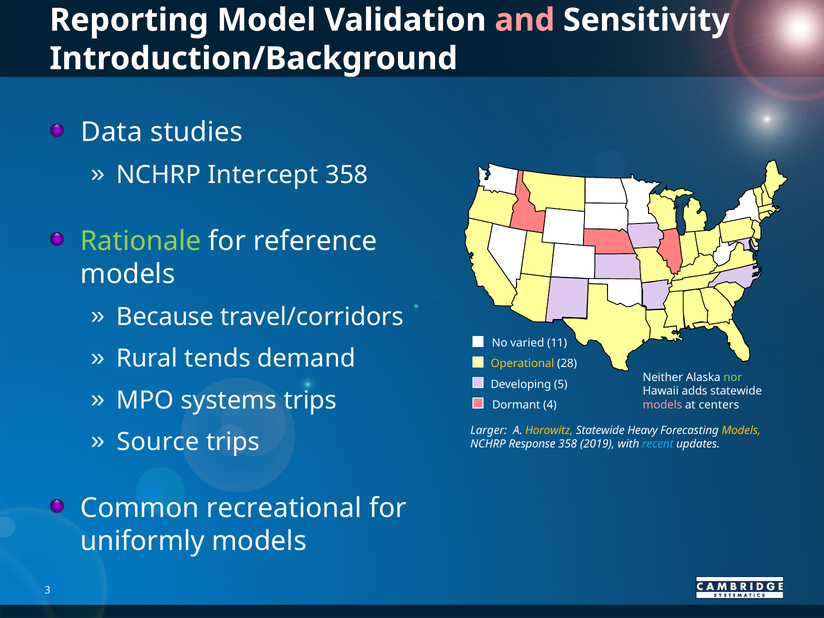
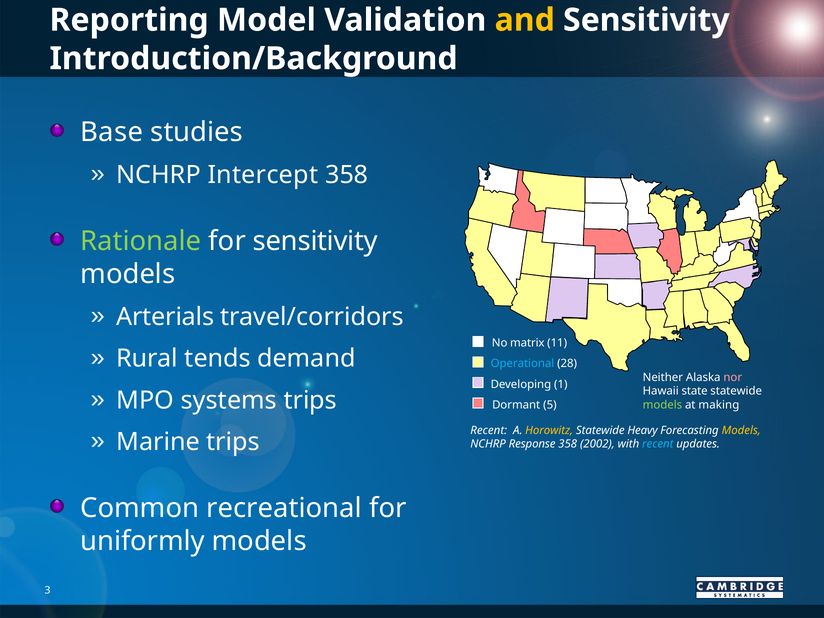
and colour: pink -> yellow
Data: Data -> Base
for reference: reference -> sensitivity
Because: Because -> Arterials
varied: varied -> matrix
Operational colour: yellow -> light blue
nor colour: light green -> pink
5: 5 -> 1
adds: adds -> state
models at (662, 405) colour: pink -> light green
centers: centers -> making
4: 4 -> 5
Larger at (489, 430): Larger -> Recent
Source: Source -> Marine
2019: 2019 -> 2002
